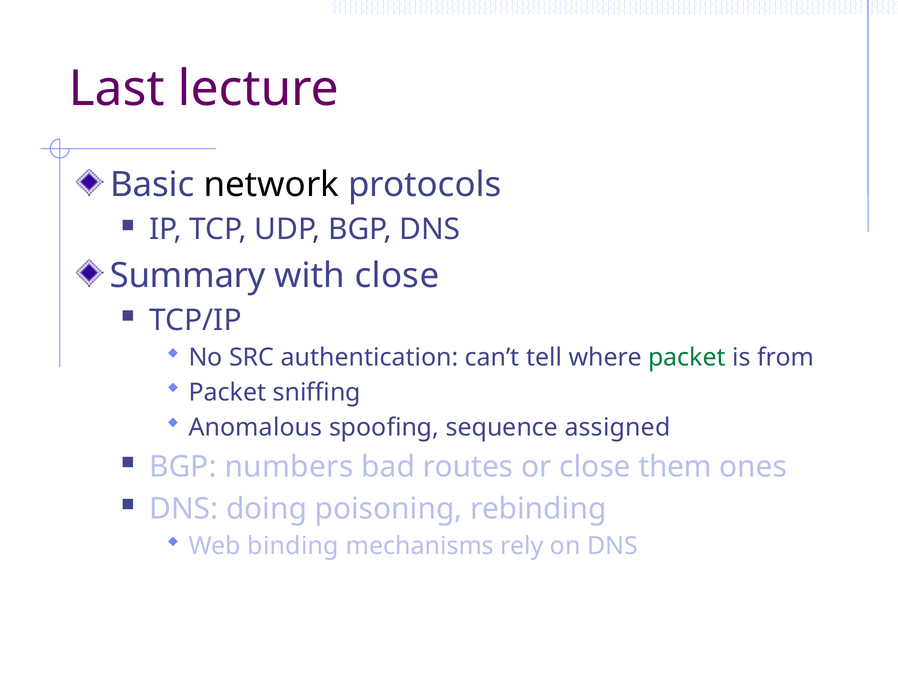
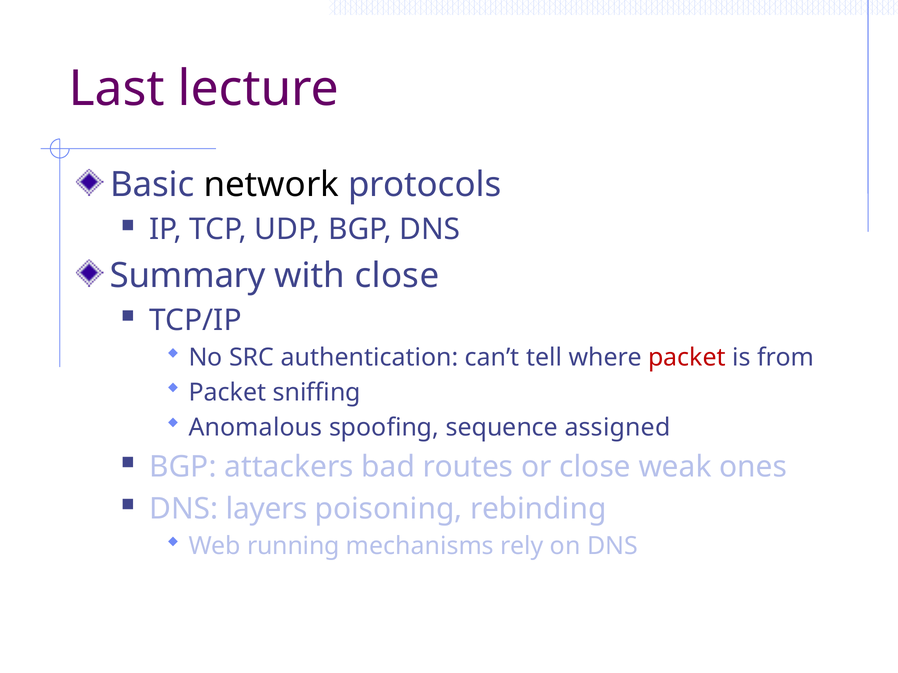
packet at (687, 358) colour: green -> red
numbers: numbers -> attackers
them: them -> weak
doing: doing -> layers
binding: binding -> running
